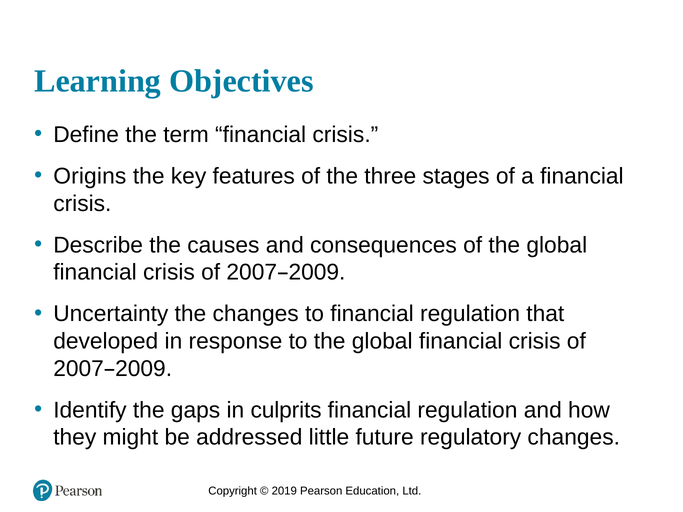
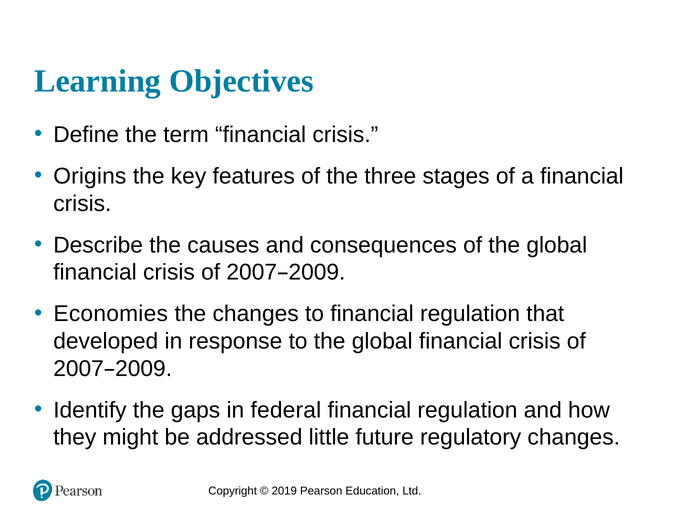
Uncertainty: Uncertainty -> Economies
culprits: culprits -> federal
